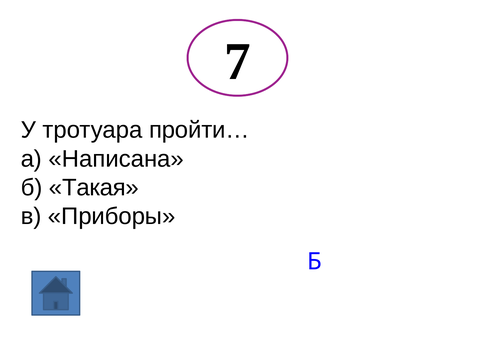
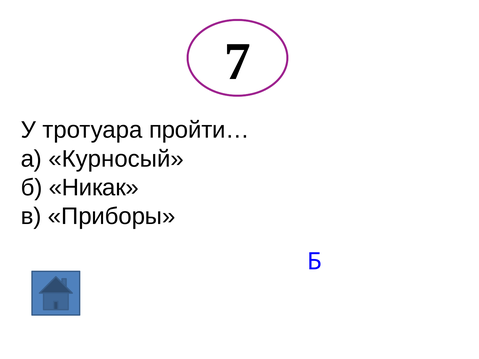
Написана: Написана -> Курносый
Такая: Такая -> Никак
